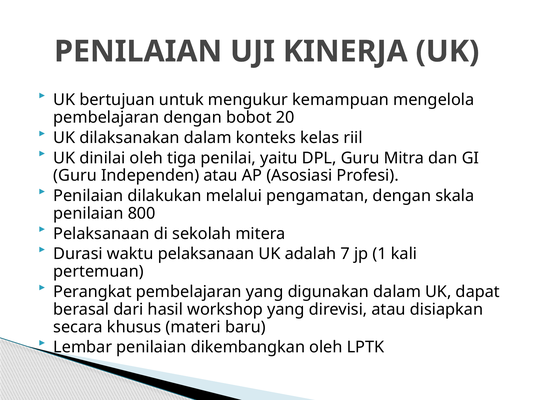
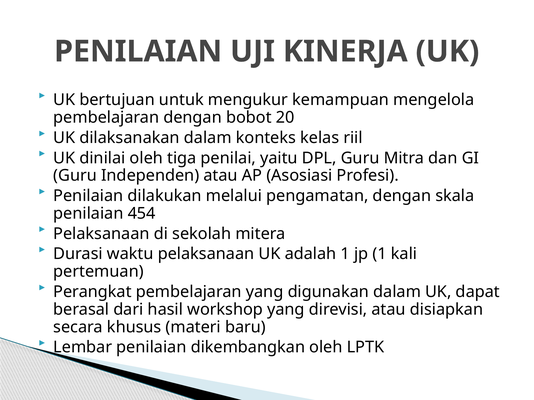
800: 800 -> 454
adalah 7: 7 -> 1
